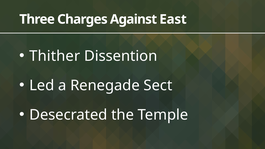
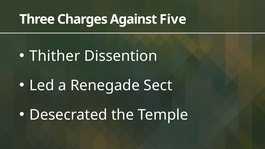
East: East -> Five
